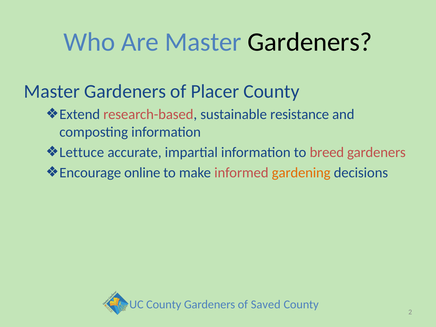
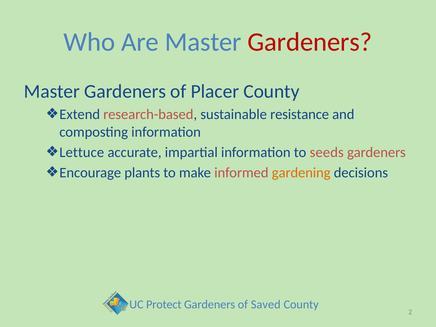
Gardeners at (310, 42) colour: black -> red
breed: breed -> seeds
online: online -> plants
County at (164, 305): County -> Protect
